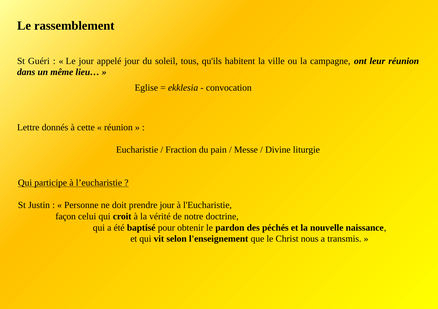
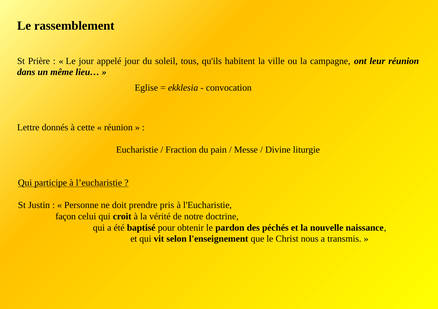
Guéri: Guéri -> Prière
prendre jour: jour -> pris
